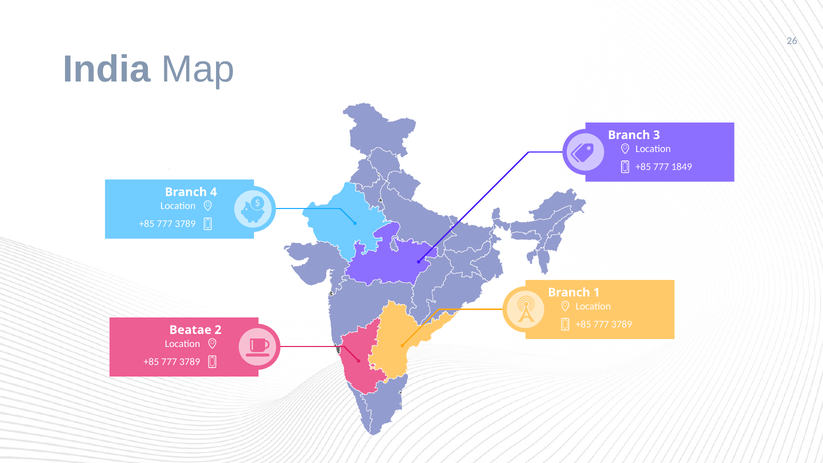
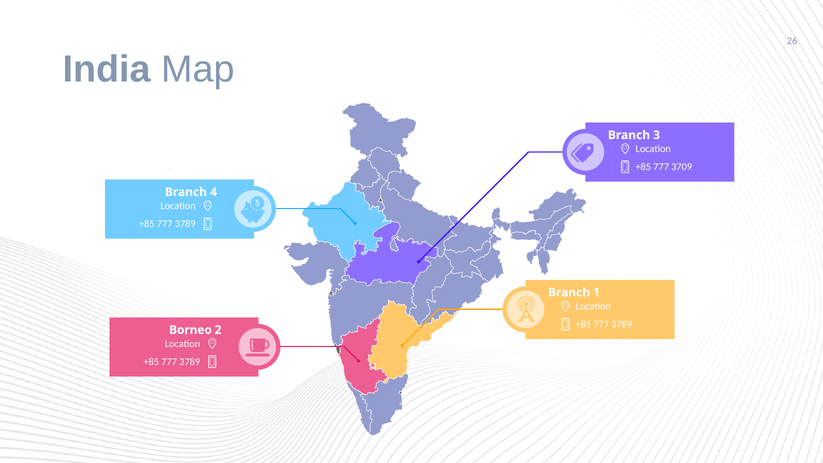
1849: 1849 -> 3709
Beatae: Beatae -> Borneo
